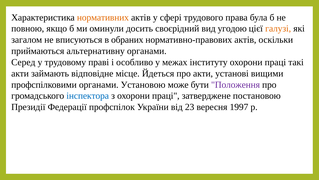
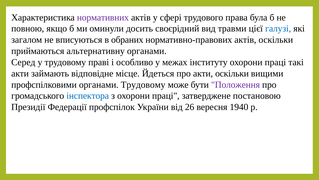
нормативних colour: orange -> purple
угодою: угодою -> травми
галузі colour: orange -> blue
акти установі: установі -> оскільки
органами Установою: Установою -> Трудовому
23: 23 -> 26
1997: 1997 -> 1940
